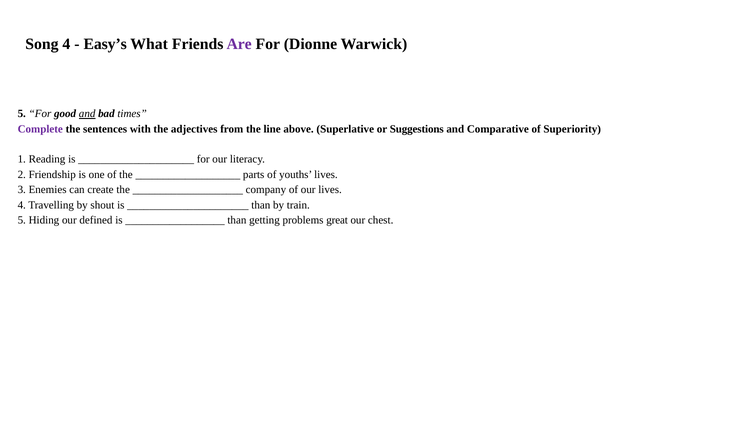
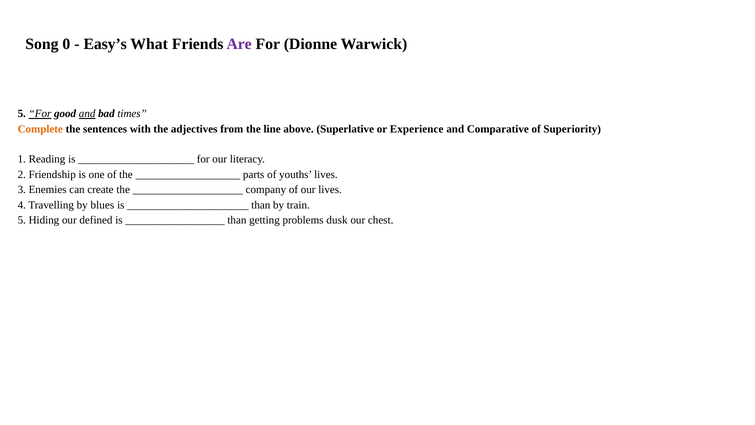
Song 4: 4 -> 0
For at (40, 114) underline: none -> present
Complete colour: purple -> orange
Suggestions: Suggestions -> Experience
shout: shout -> blues
great: great -> dusk
